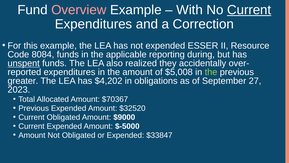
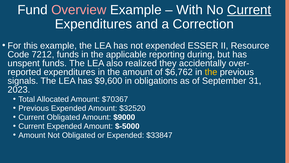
8084: 8084 -> 7212
unspent underline: present -> none
$5,008: $5,008 -> $6,762
the at (211, 72) colour: light green -> yellow
greater: greater -> signals
$4,202: $4,202 -> $9,600
27: 27 -> 31
